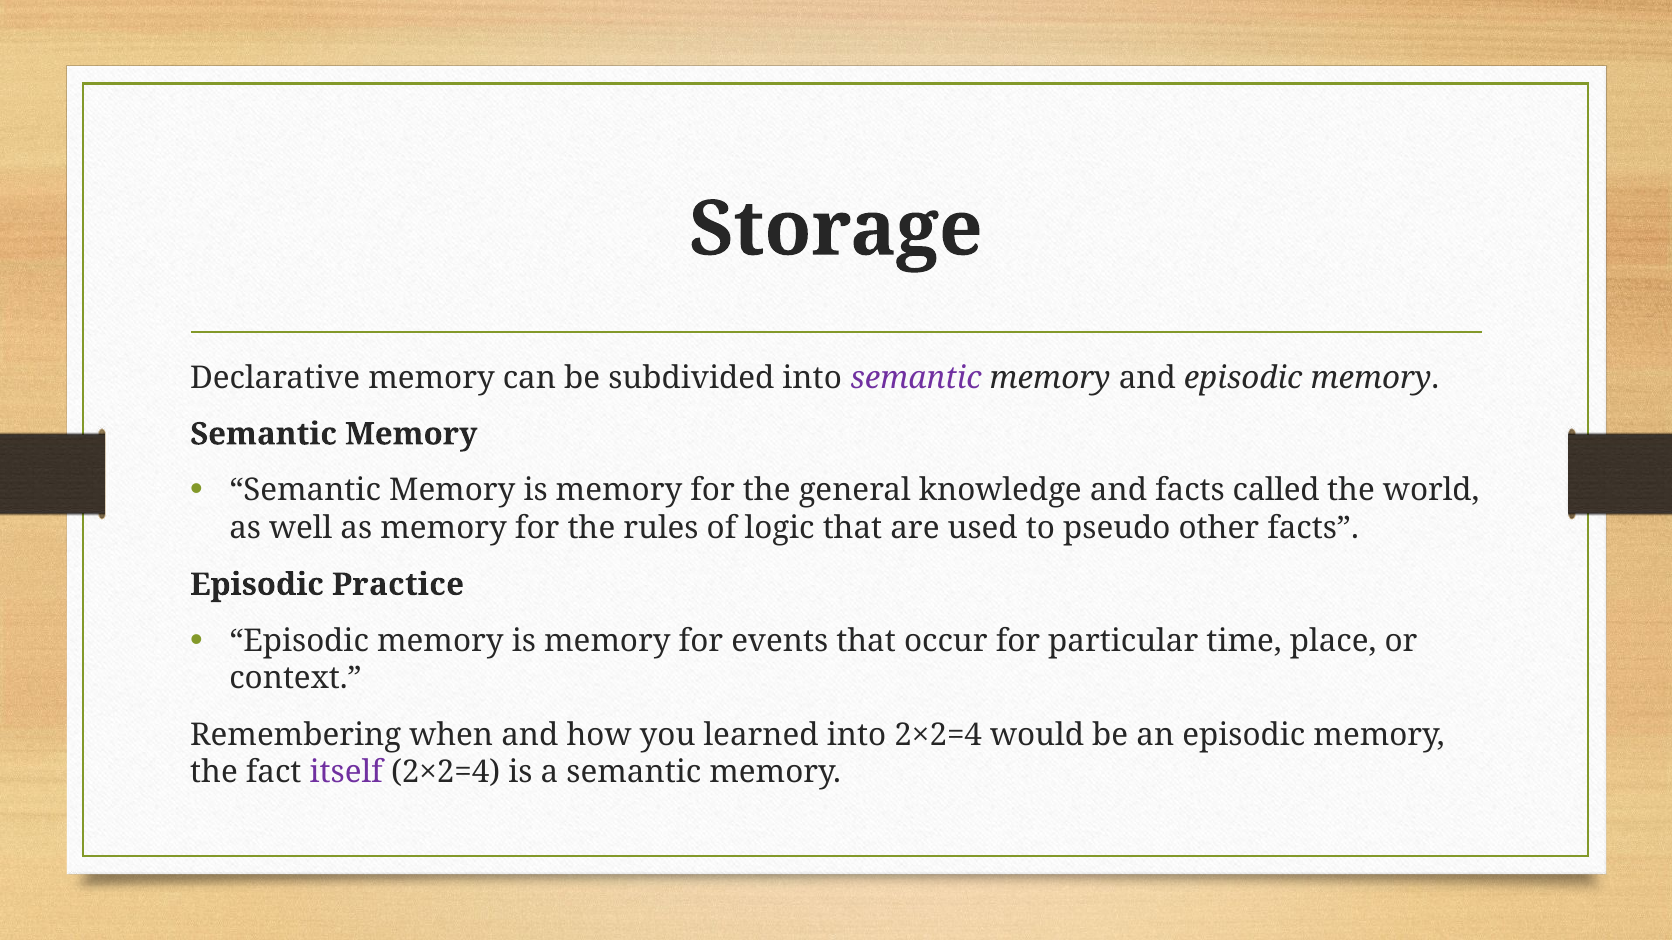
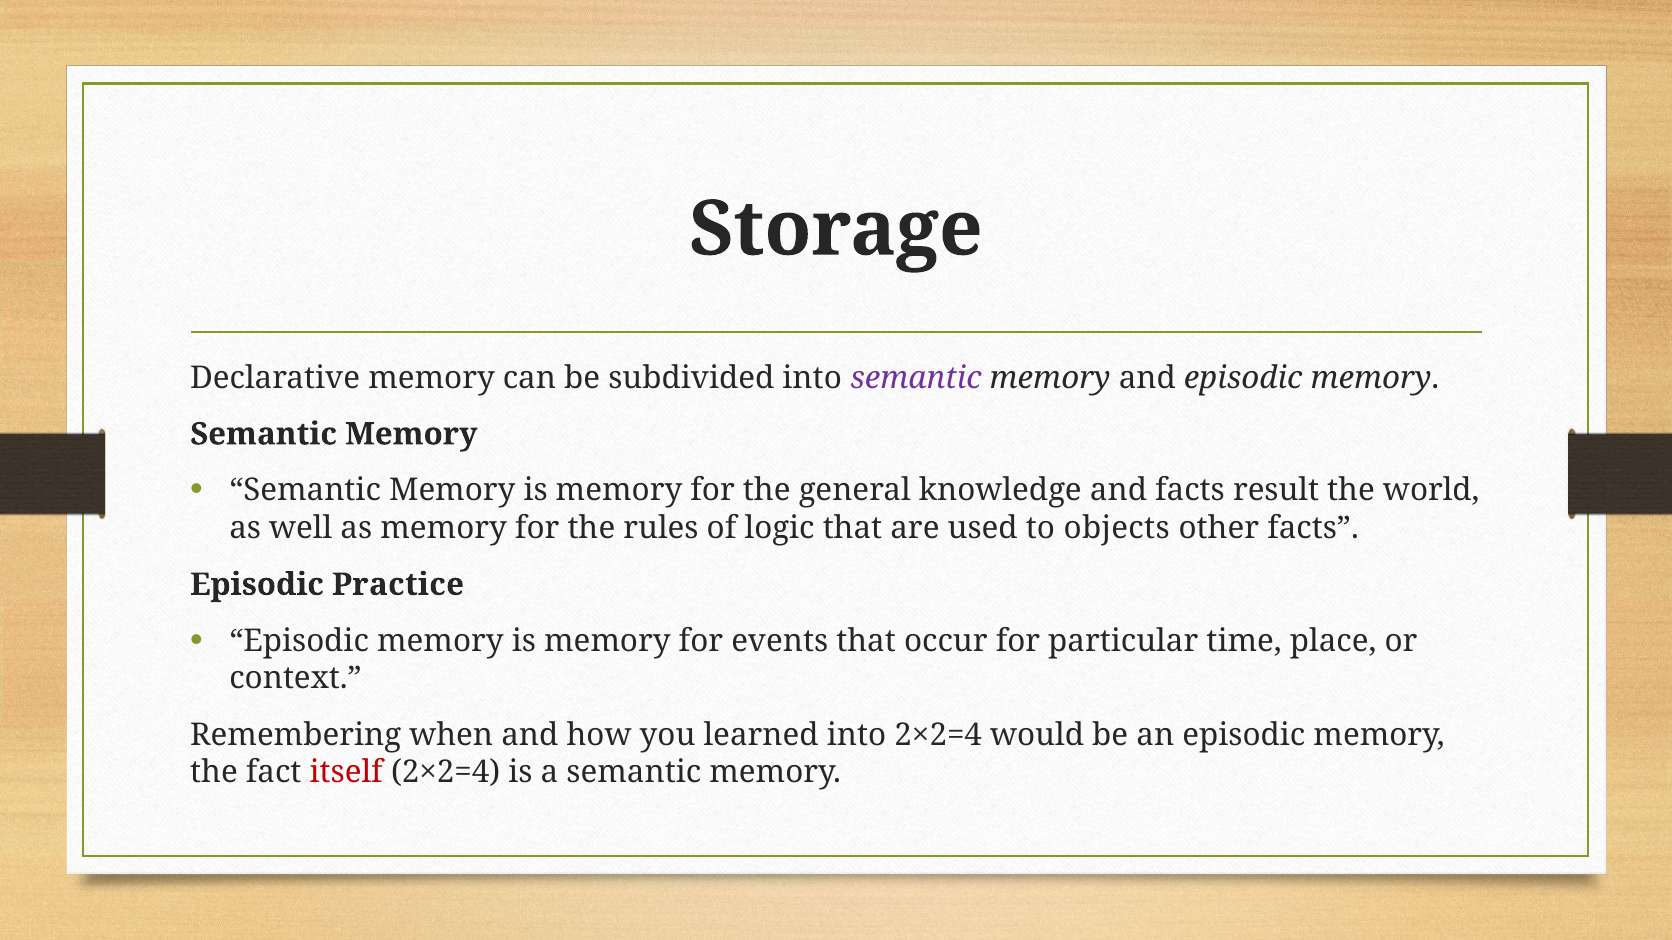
called: called -> result
pseudo: pseudo -> objects
itself colour: purple -> red
